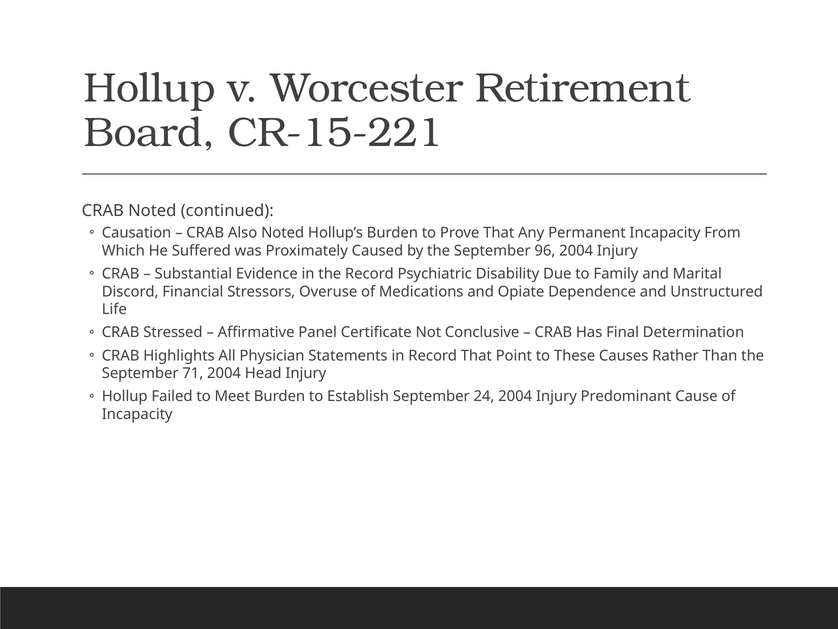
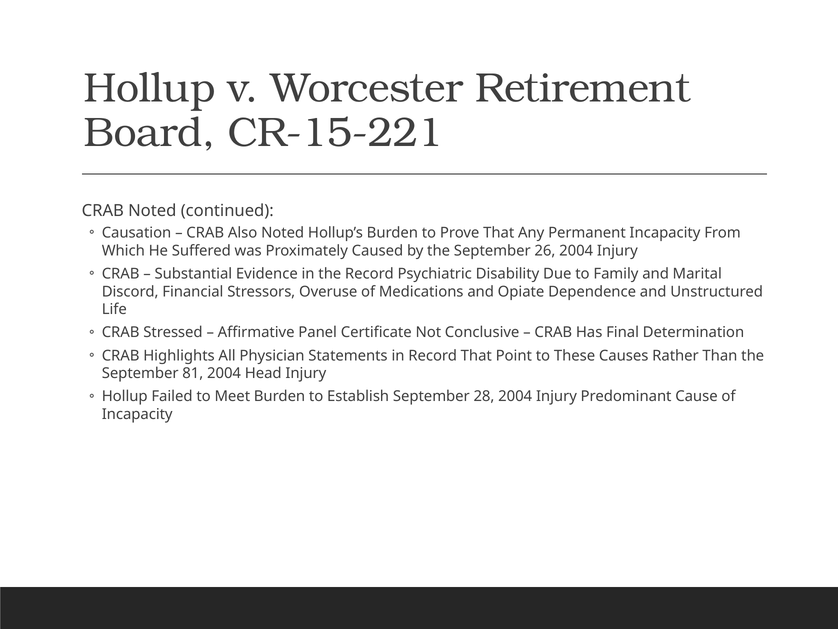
96: 96 -> 26
71: 71 -> 81
24: 24 -> 28
